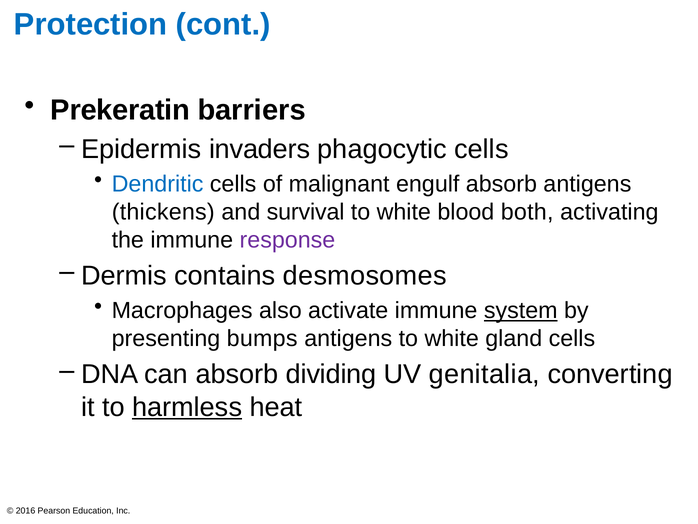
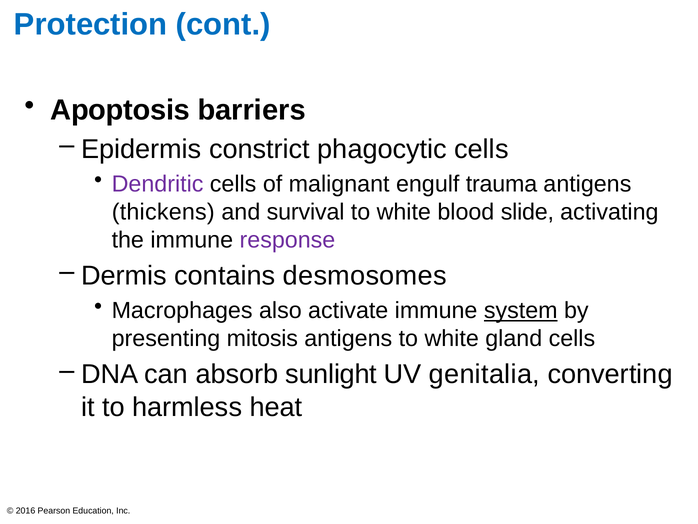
Prekeratin: Prekeratin -> Apoptosis
invaders: invaders -> constrict
Dendritic colour: blue -> purple
engulf absorb: absorb -> trauma
both: both -> slide
bumps: bumps -> mitosis
dividing: dividing -> sunlight
harmless underline: present -> none
